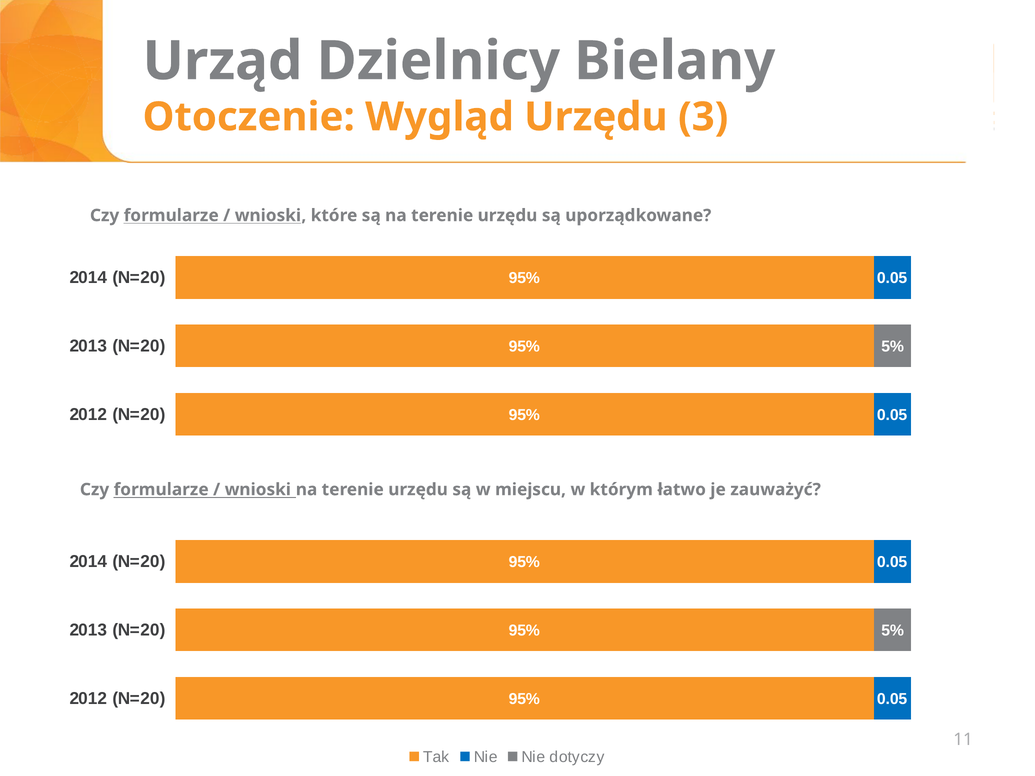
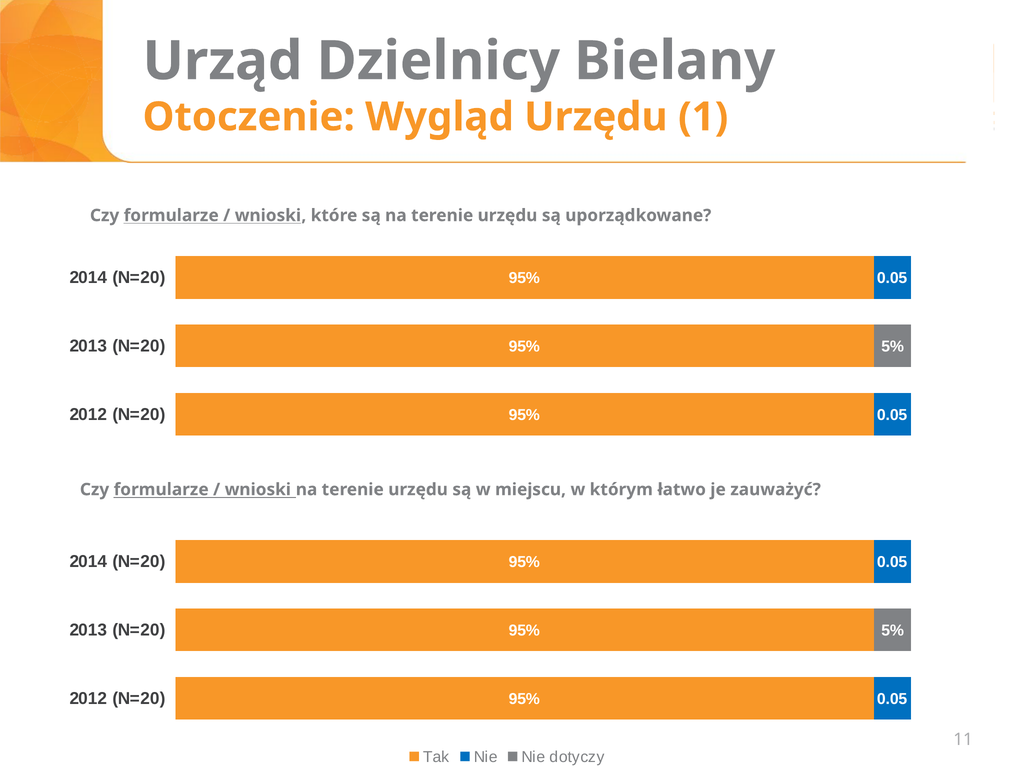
3: 3 -> 1
